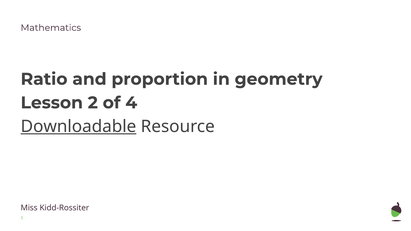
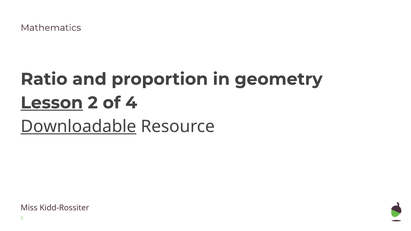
Lesson underline: none -> present
